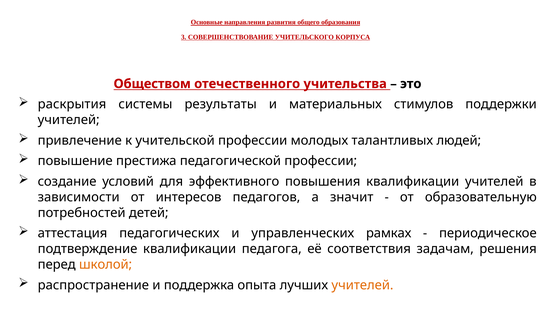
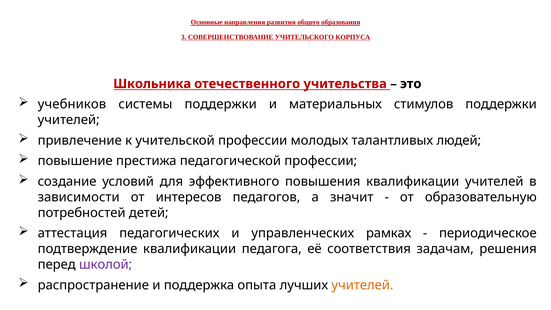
Обществом: Обществом -> Школьника
раскрытия: раскрытия -> учебников
системы результаты: результаты -> поддержки
школой colour: orange -> purple
